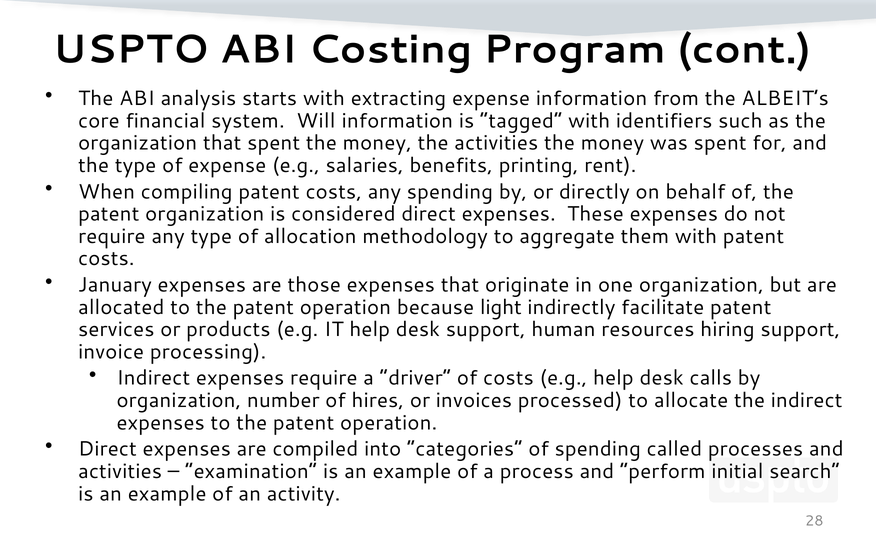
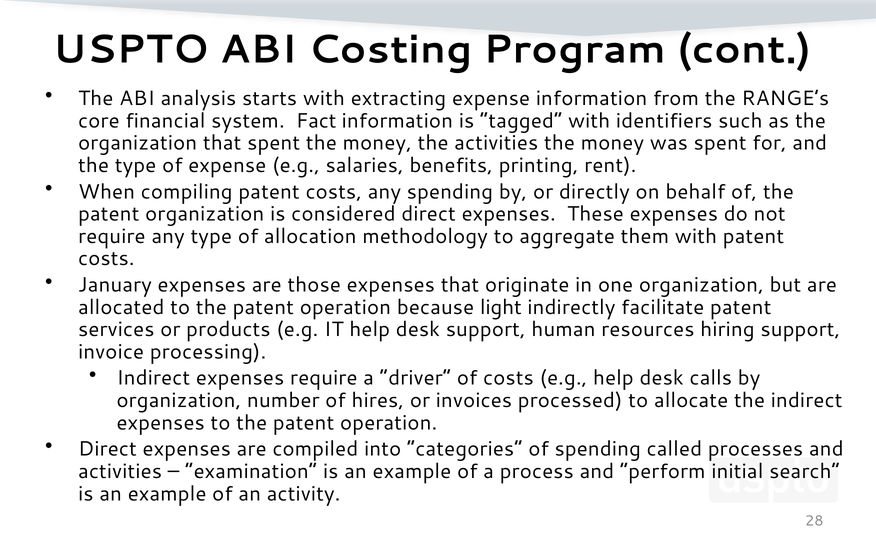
ALBEIT’s: ALBEIT’s -> RANGE’s
Will: Will -> Fact
